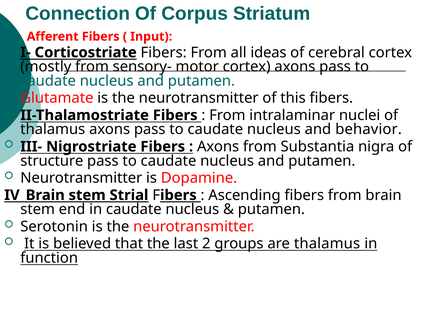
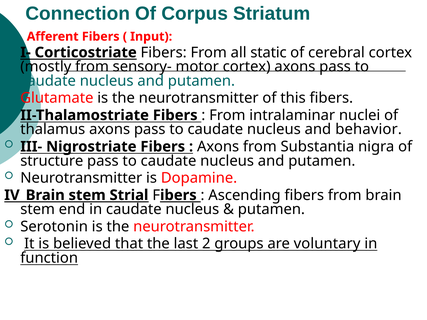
ideas: ideas -> static
are thalamus: thalamus -> voluntary
